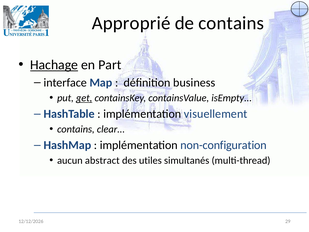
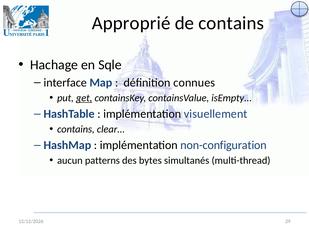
Hachage underline: present -> none
Part: Part -> Sqle
business: business -> connues
abstract: abstract -> patterns
utiles: utiles -> bytes
